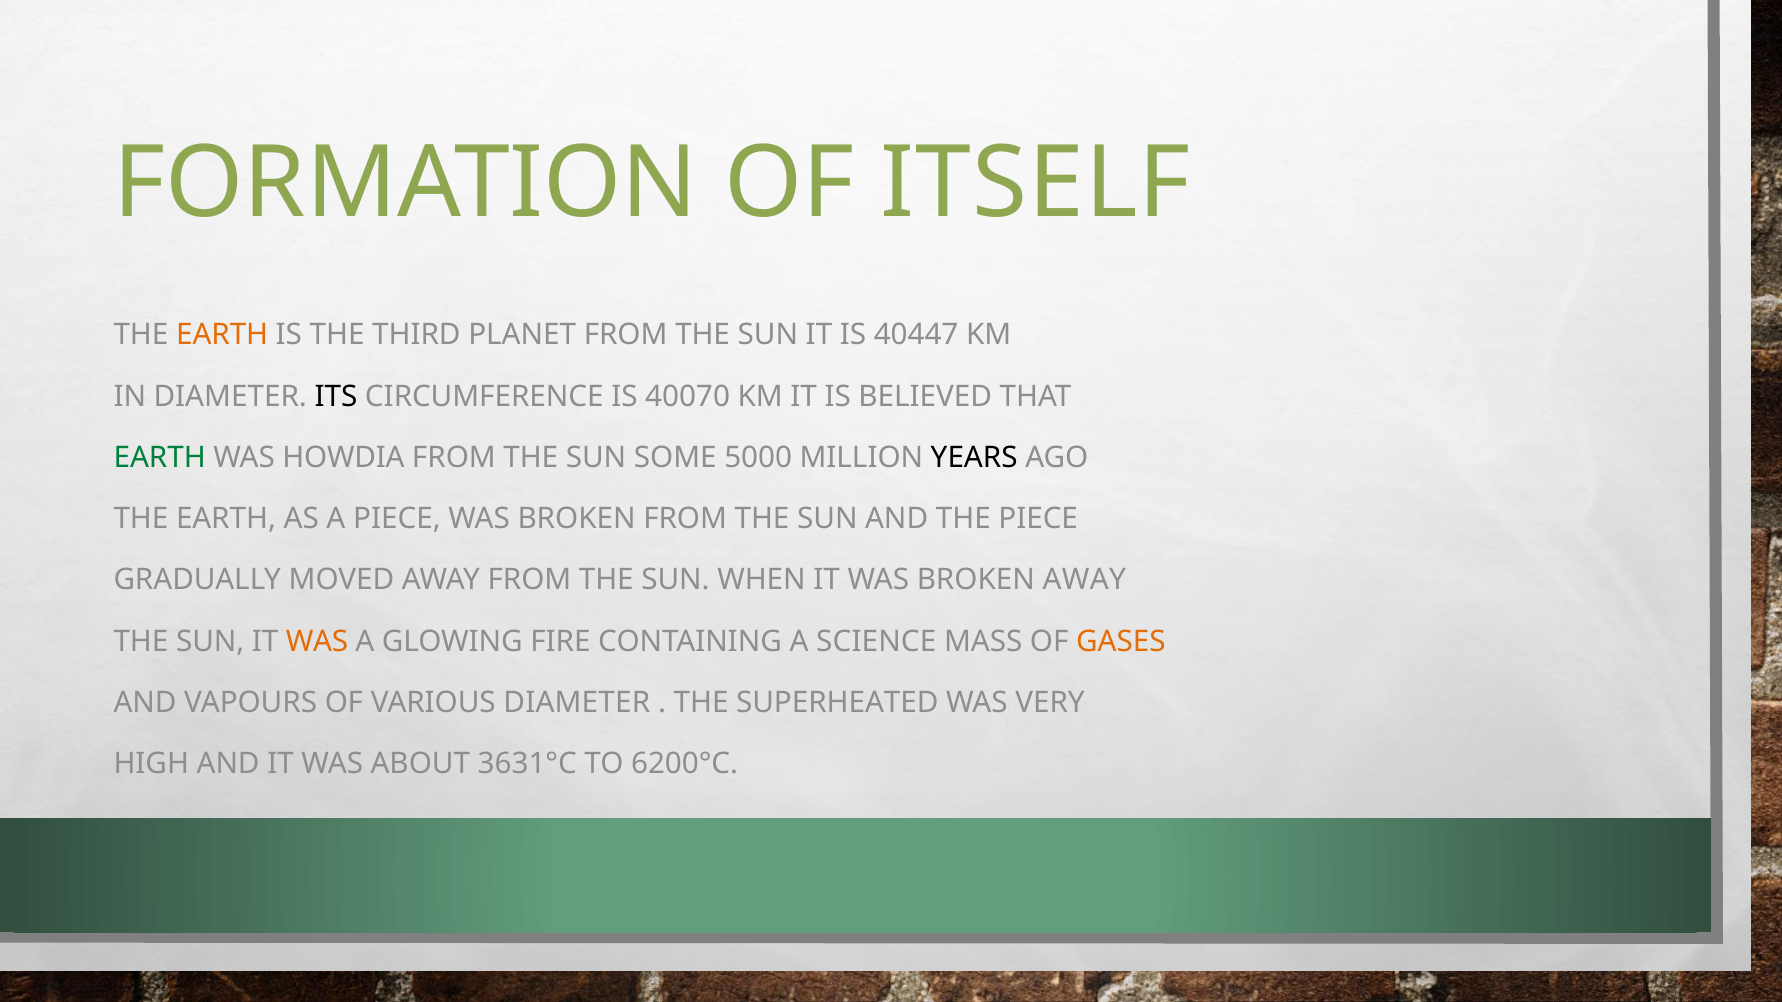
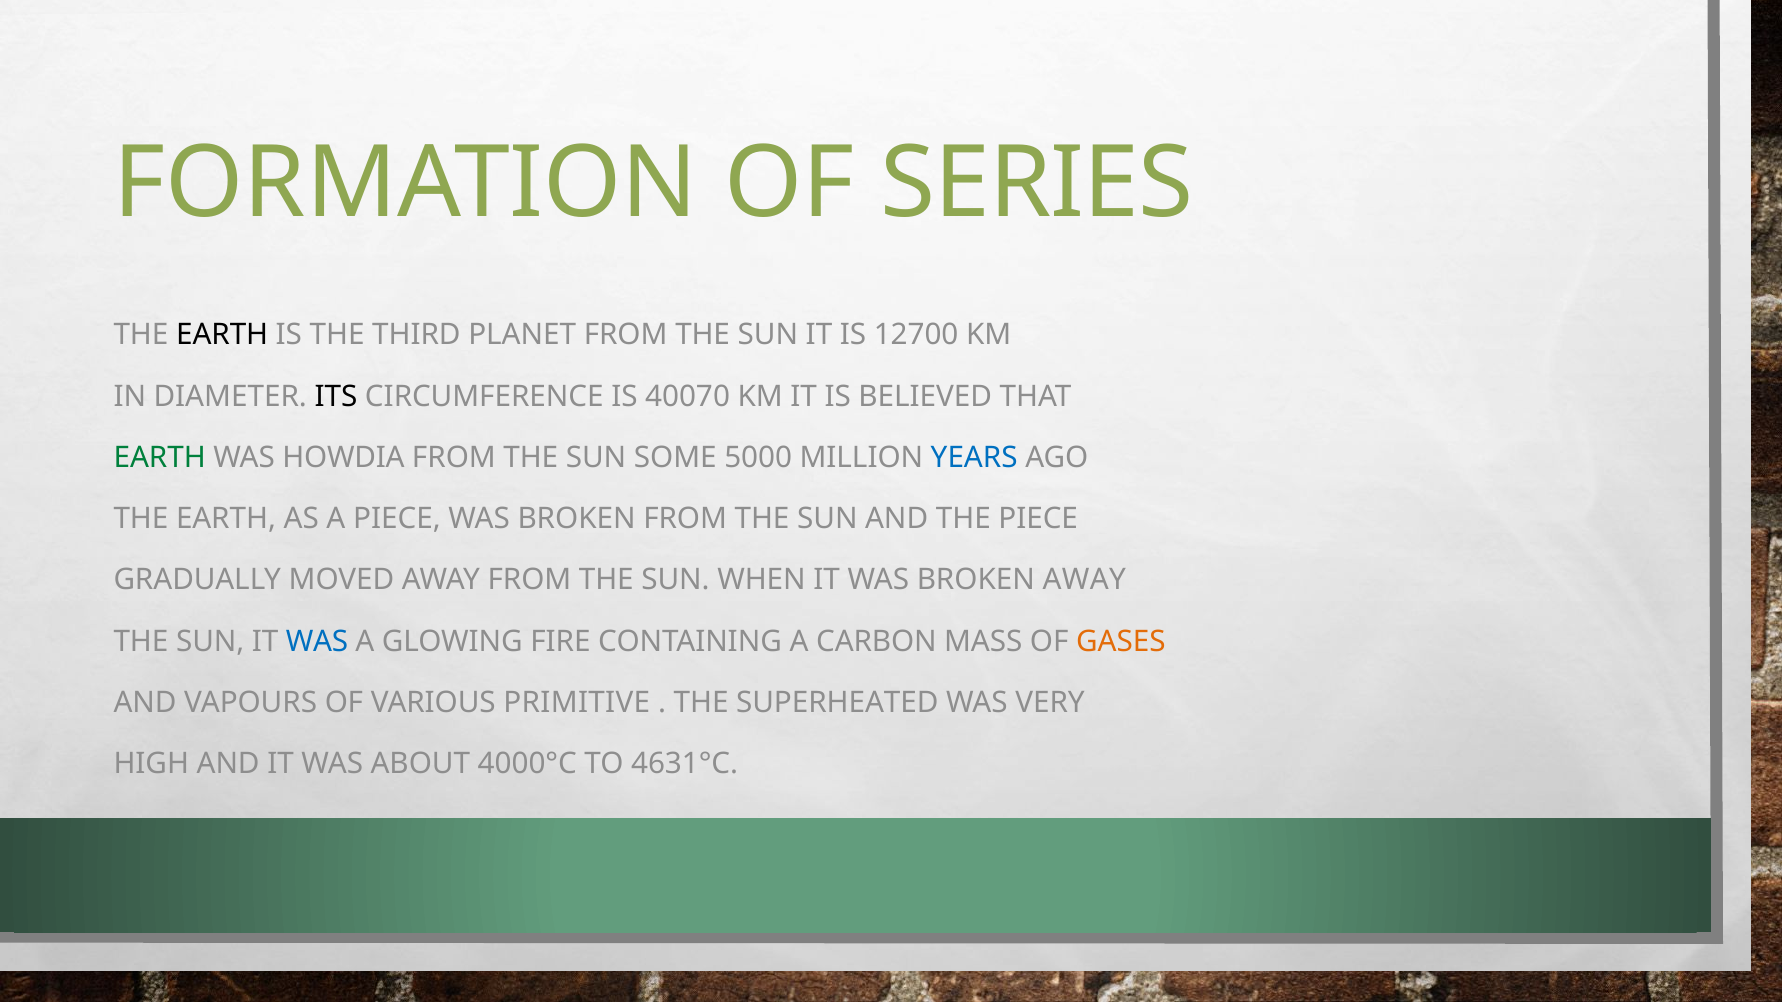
ITSELF: ITSELF -> SERIES
EARTH at (222, 335) colour: orange -> black
40447: 40447 -> 12700
YEARS colour: black -> blue
WAS at (317, 642) colour: orange -> blue
SCIENCE: SCIENCE -> CARBON
VARIOUS DIAMETER: DIAMETER -> PRIMITIVE
3631°C: 3631°C -> 4000°C
6200°C: 6200°C -> 4631°C
